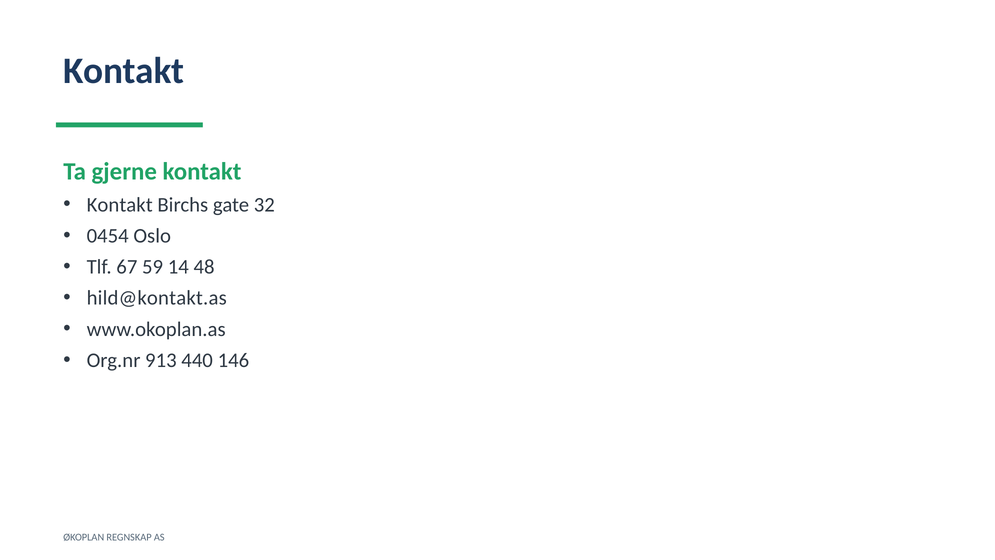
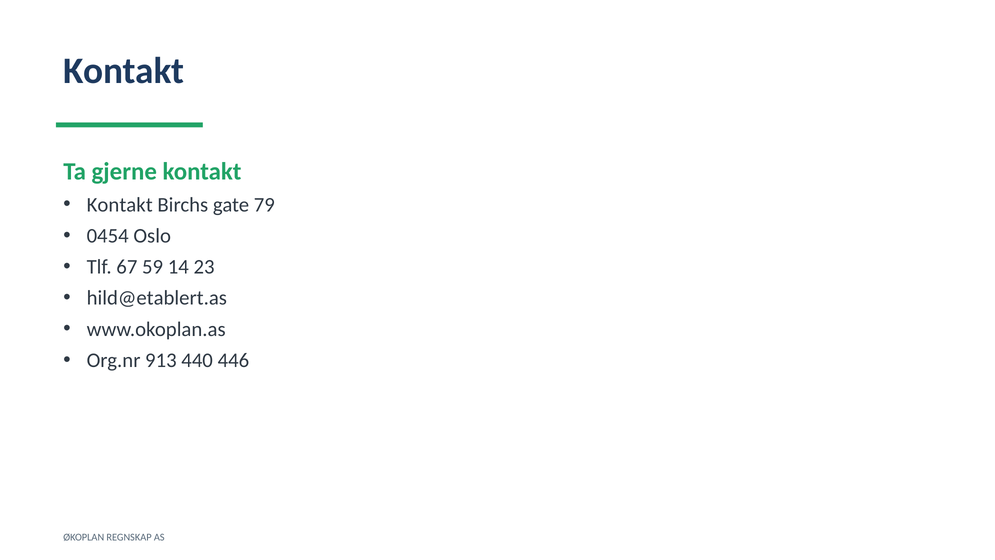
32: 32 -> 79
48: 48 -> 23
hild@kontakt.as: hild@kontakt.as -> hild@etablert.as
146: 146 -> 446
